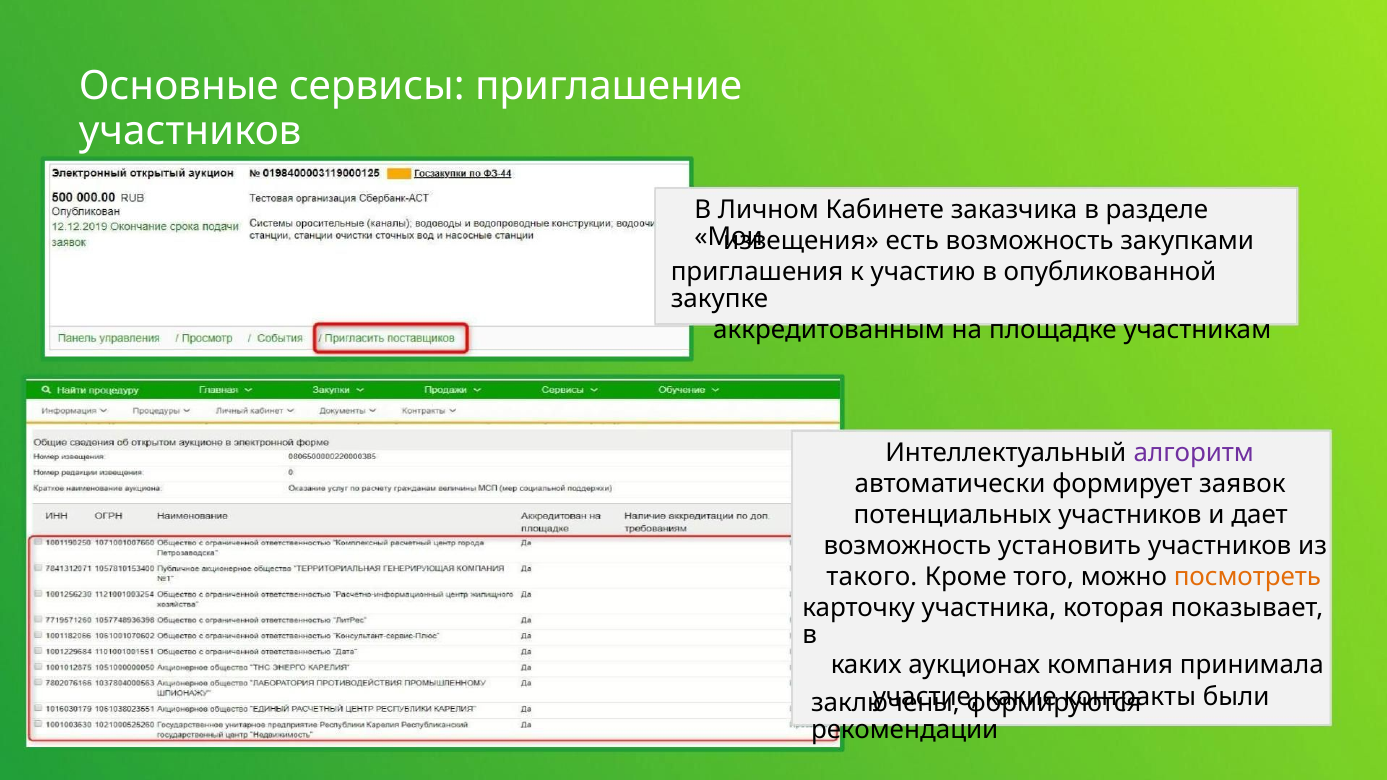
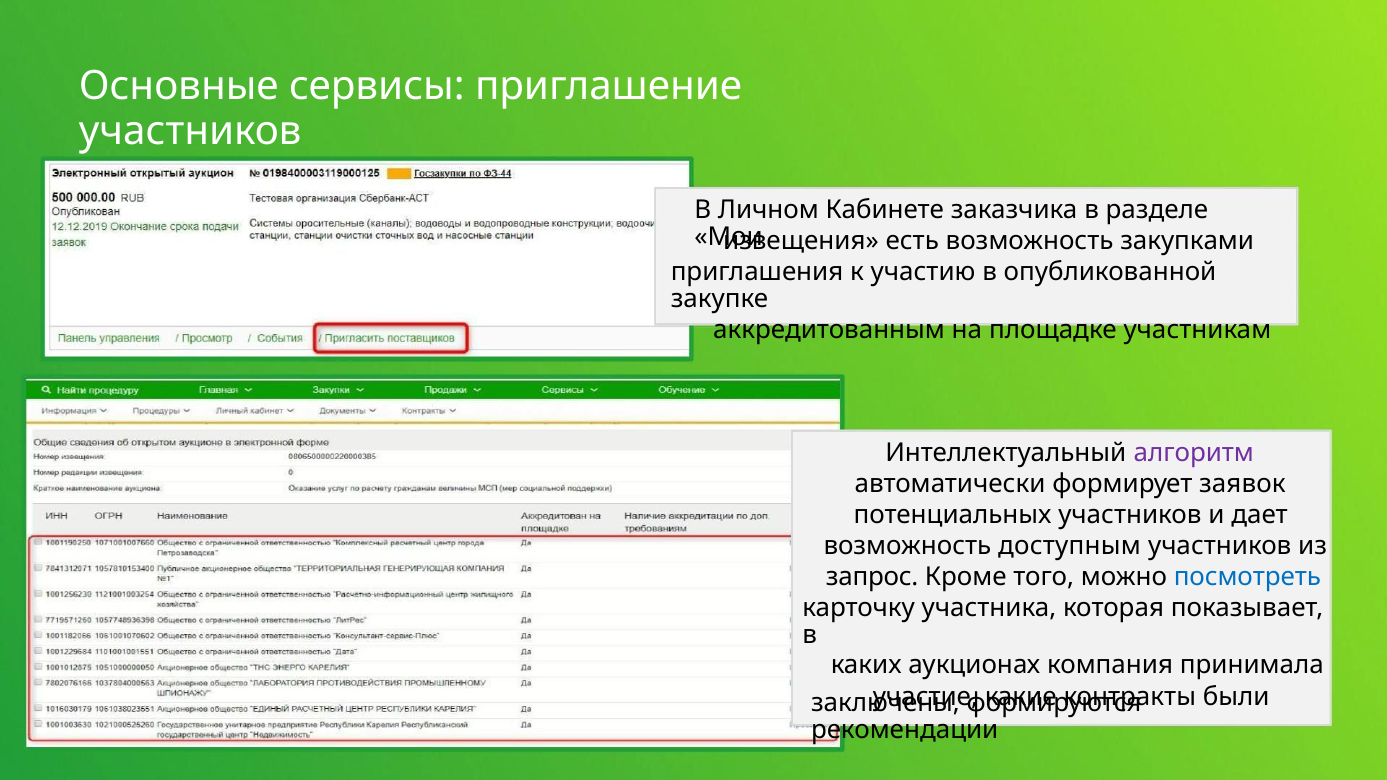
установить: установить -> доступным
такого: такого -> запрос
посмотреть colour: orange -> blue
